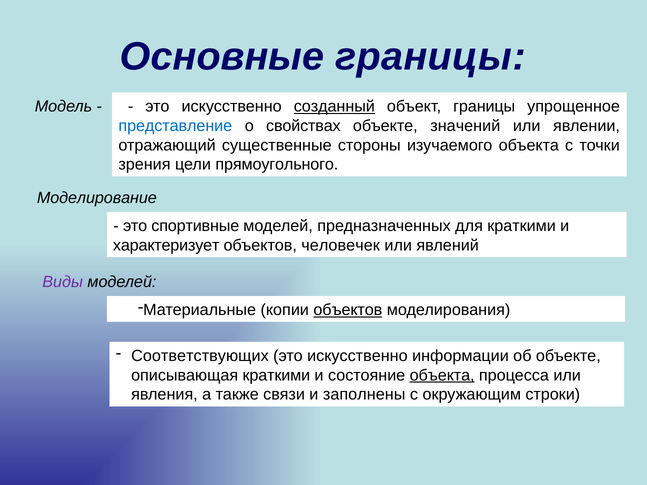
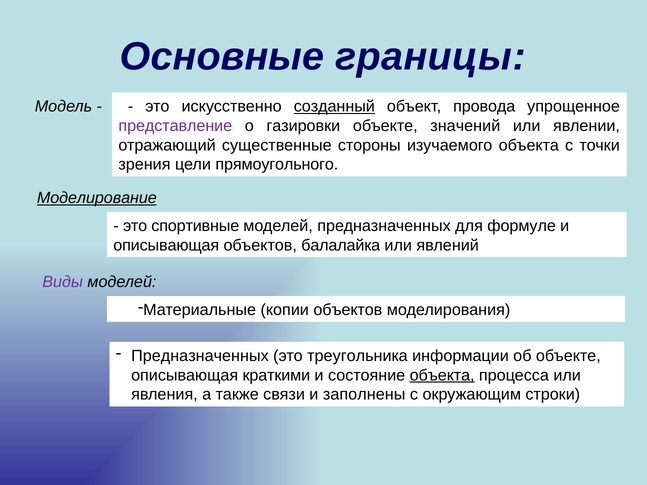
объект границы: границы -> провода
представление colour: blue -> purple
свойствах: свойствах -> газировки
Моделирование underline: none -> present
для краткими: краткими -> формуле
характеризует at (166, 245): характеризует -> описывающая
человечек: человечек -> балалайка
объектов at (348, 310) underline: present -> none
Соответствующих at (200, 356): Соответствующих -> Предназначенных
искусственно at (357, 356): искусственно -> треугольника
